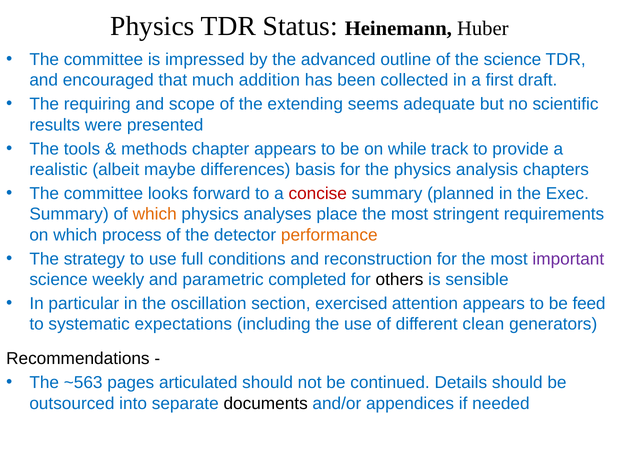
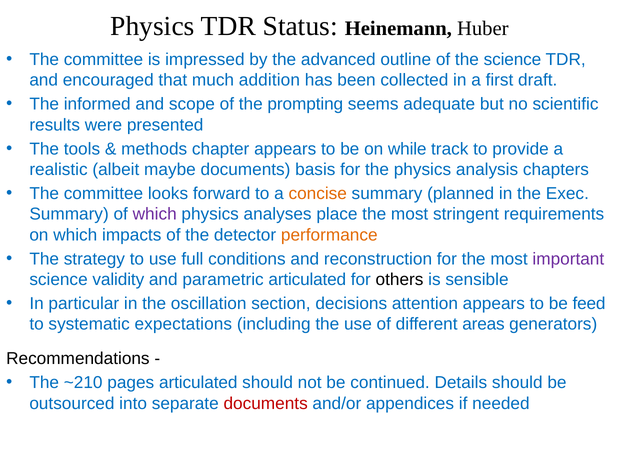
requiring: requiring -> informed
extending: extending -> prompting
maybe differences: differences -> documents
concise colour: red -> orange
which at (155, 214) colour: orange -> purple
process: process -> impacts
weekly: weekly -> validity
parametric completed: completed -> articulated
exercised: exercised -> decisions
clean: clean -> areas
~563: ~563 -> ~210
documents at (266, 404) colour: black -> red
